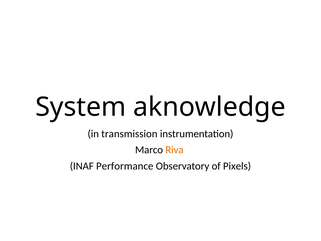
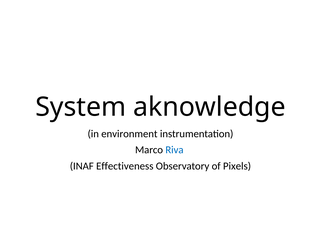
transmission: transmission -> environment
Riva colour: orange -> blue
Performance: Performance -> Effectiveness
